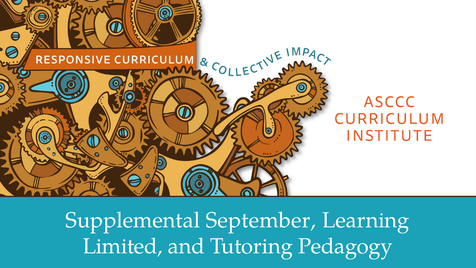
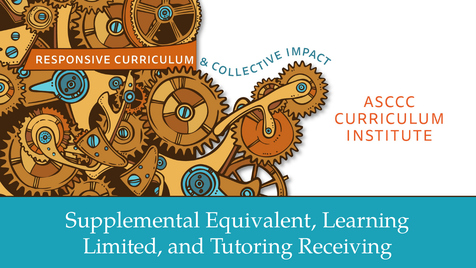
September: September -> Equivalent
Pedagogy: Pedagogy -> Receiving
